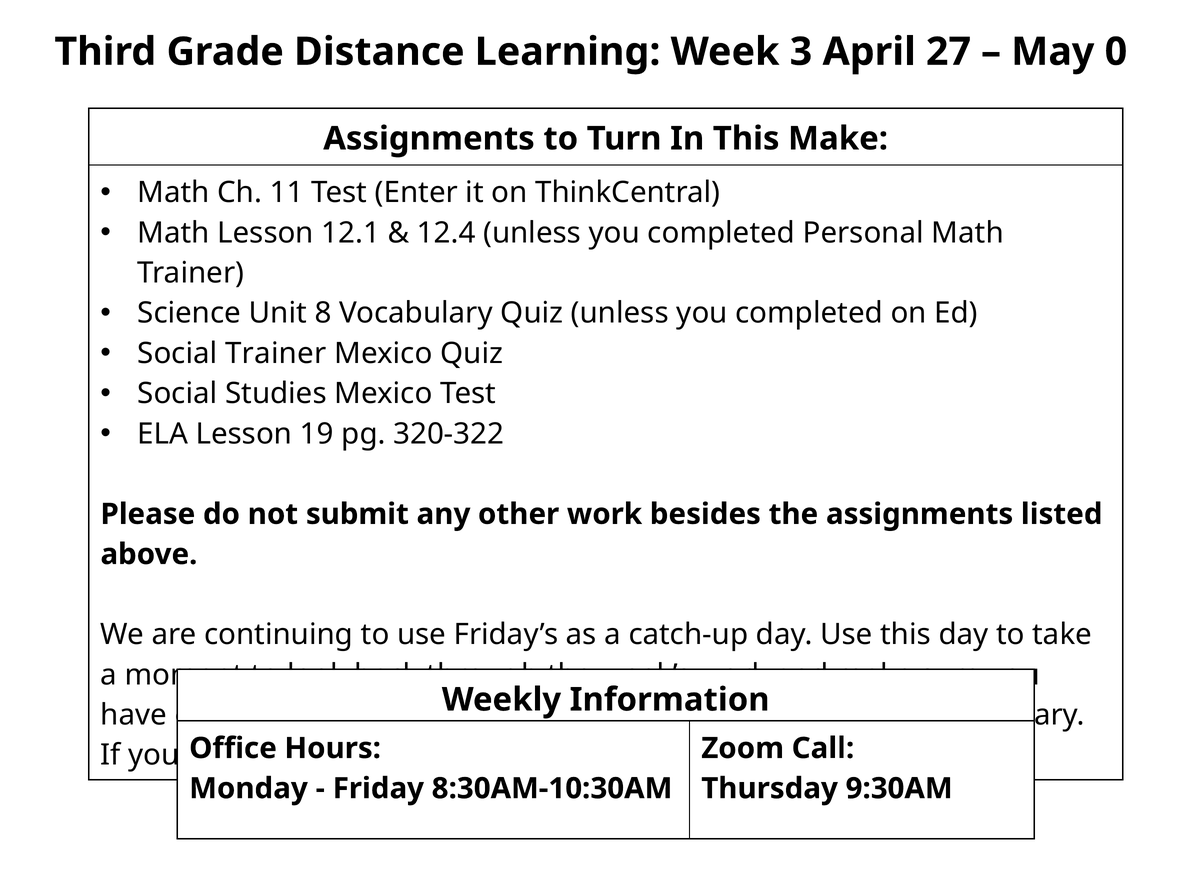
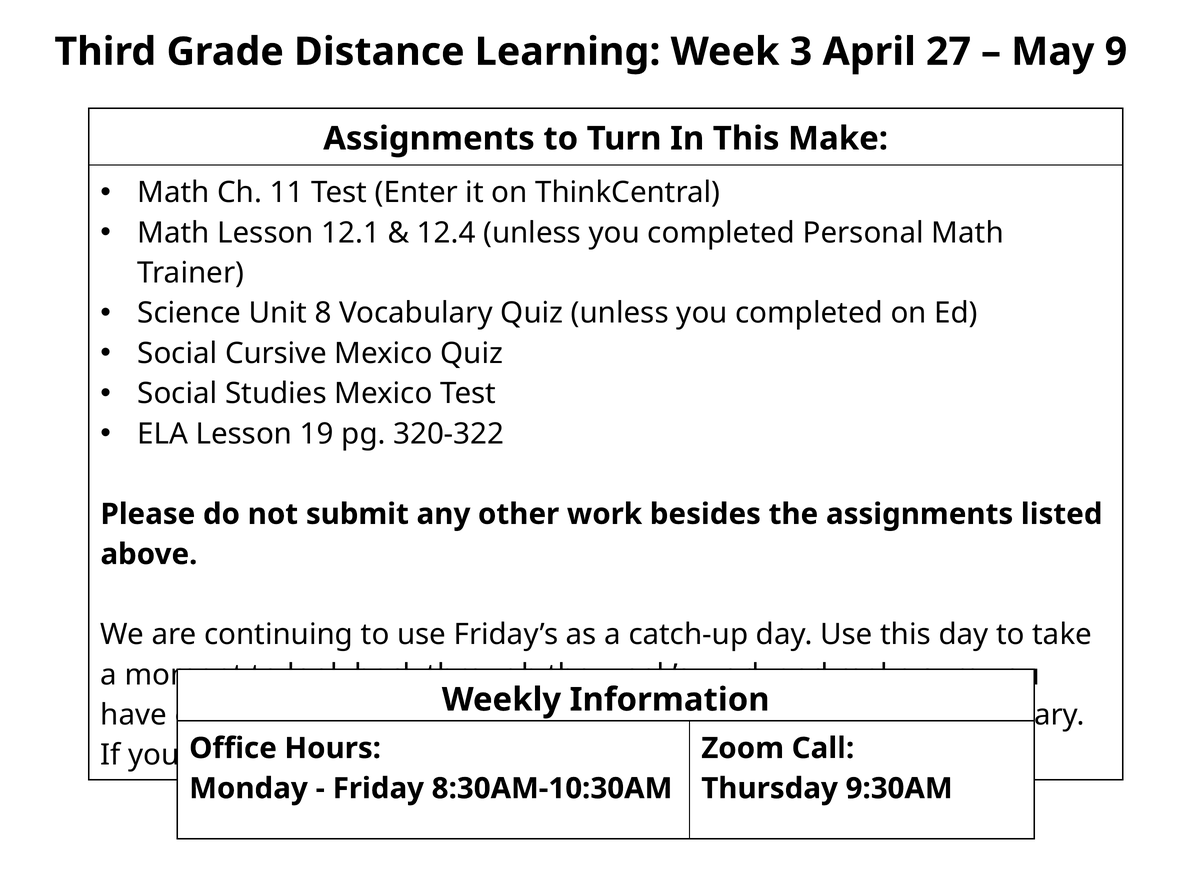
0: 0 -> 9
Social Trainer: Trainer -> Cursive
